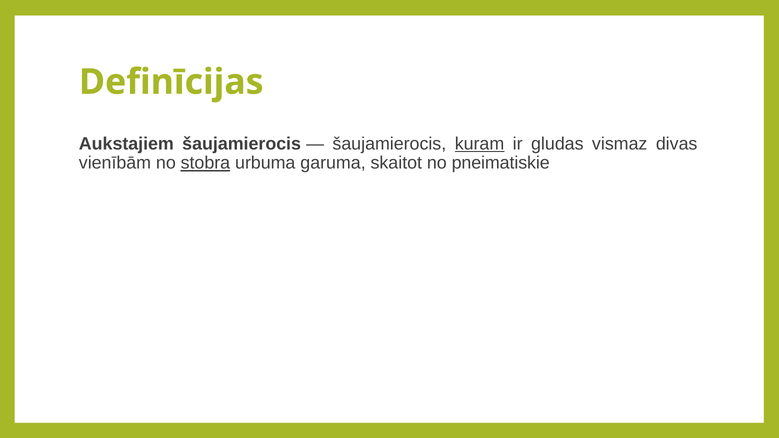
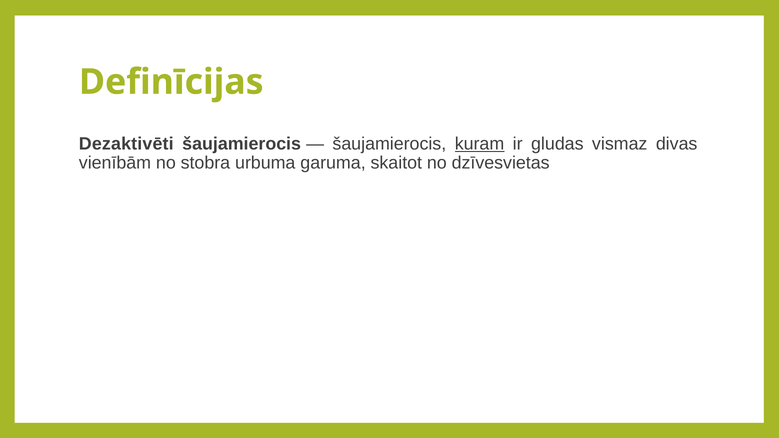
Aukstajiem: Aukstajiem -> Dezaktivēti
stobra underline: present -> none
pneimatiskie: pneimatiskie -> dzīvesvietas
